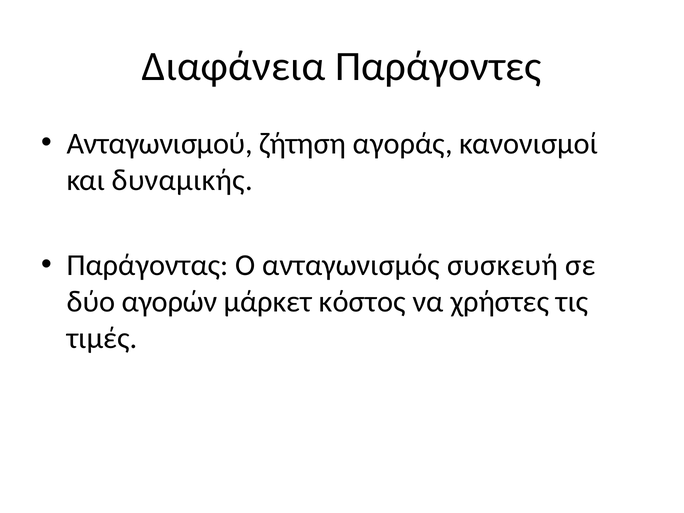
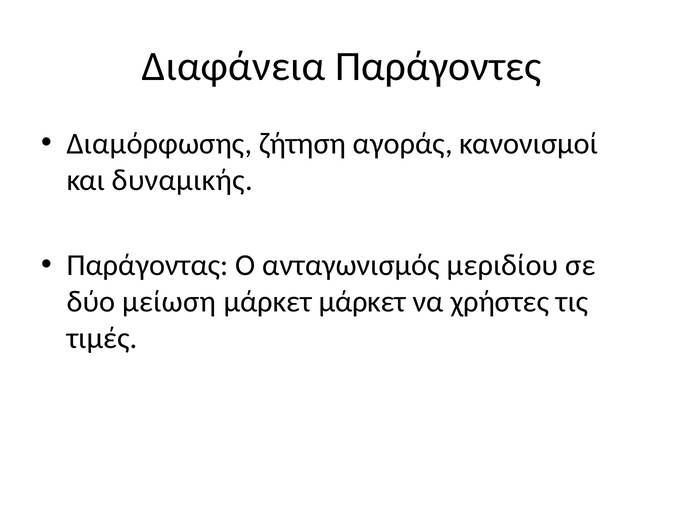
Ανταγωνισμού: Ανταγωνισμού -> Διαμόρφωσης
συσκευή: συσκευή -> μεριδίου
αγορών: αγορών -> μείωση
μάρκετ κόστος: κόστος -> μάρκετ
